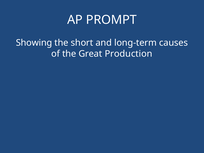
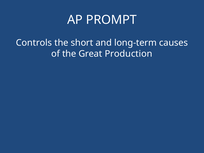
Showing: Showing -> Controls
